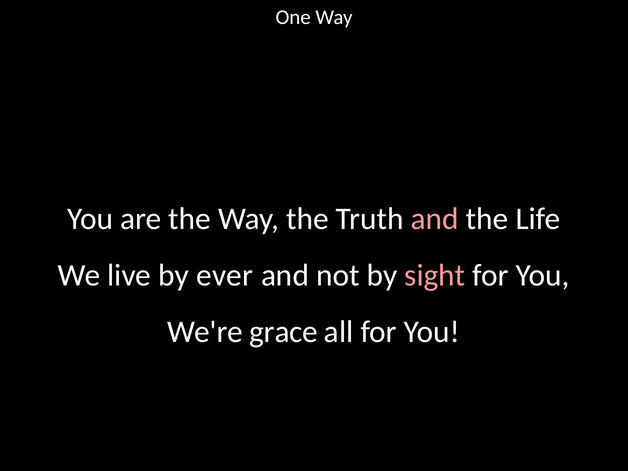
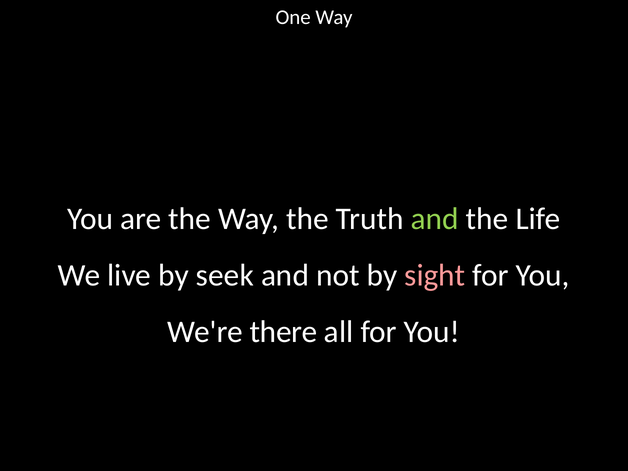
and at (435, 219) colour: pink -> light green
ever: ever -> seek
grace: grace -> there
